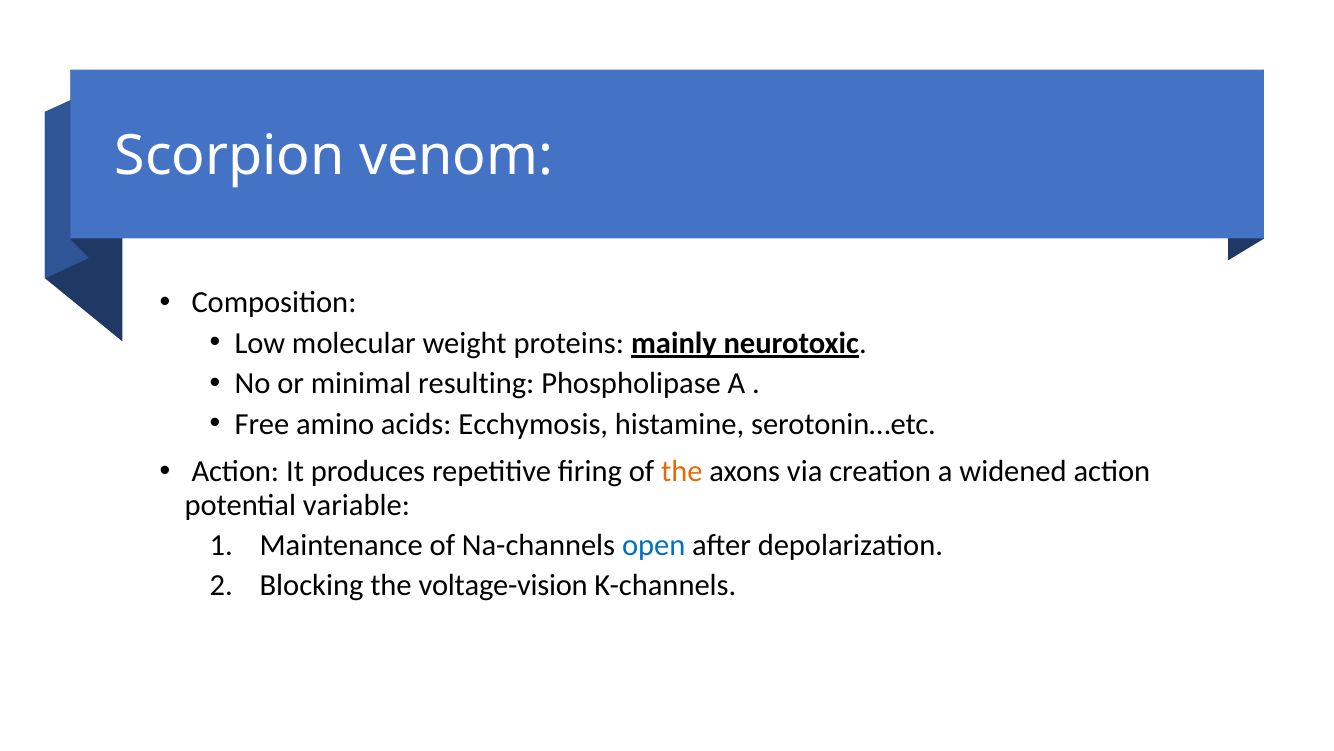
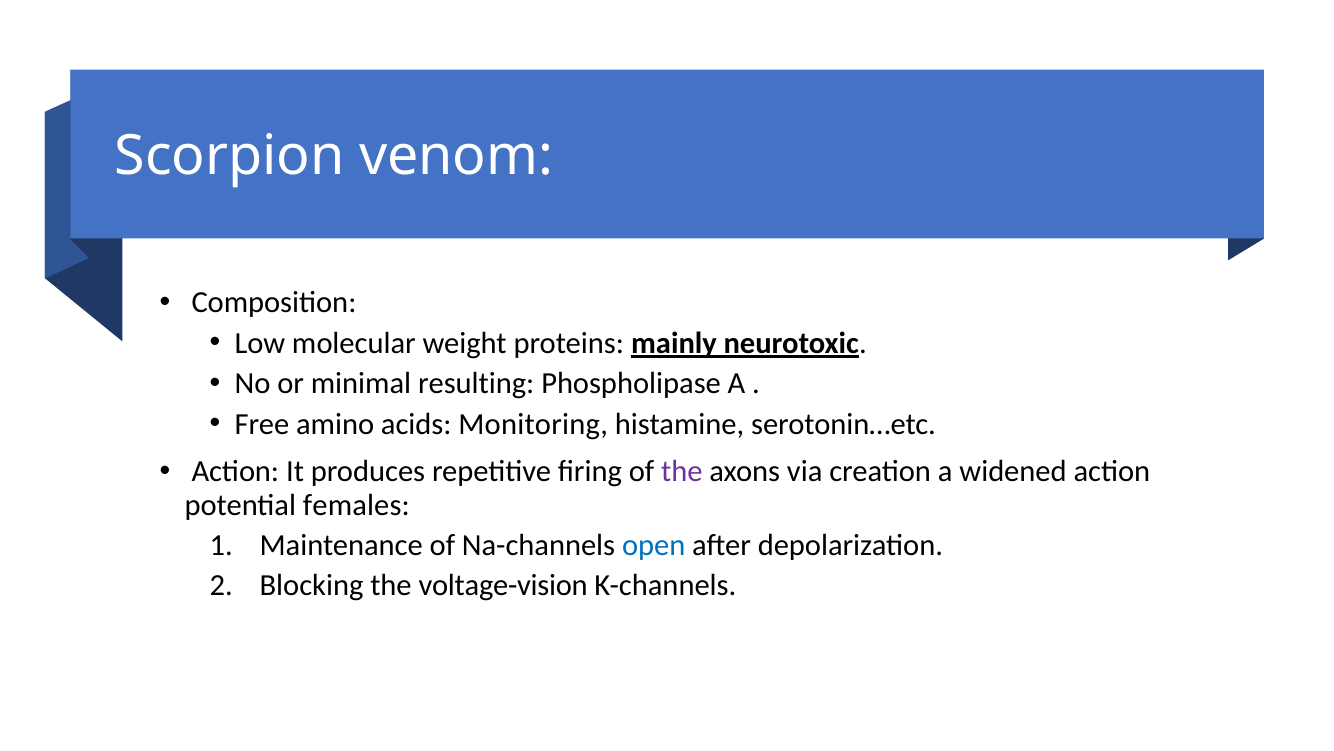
Ecchymosis: Ecchymosis -> Monitoring
the at (682, 471) colour: orange -> purple
variable: variable -> females
